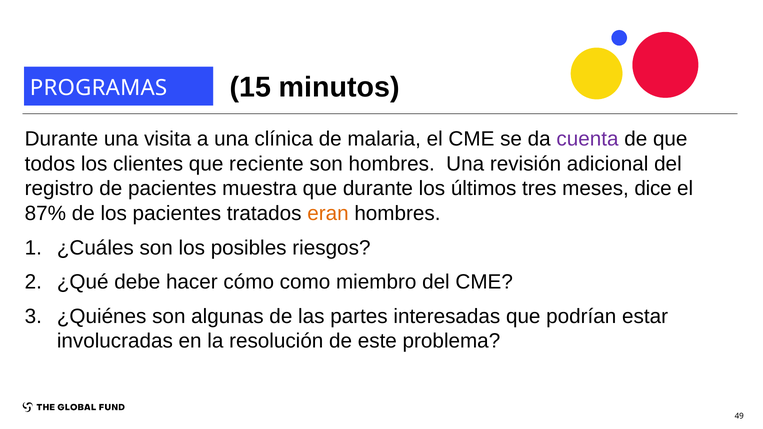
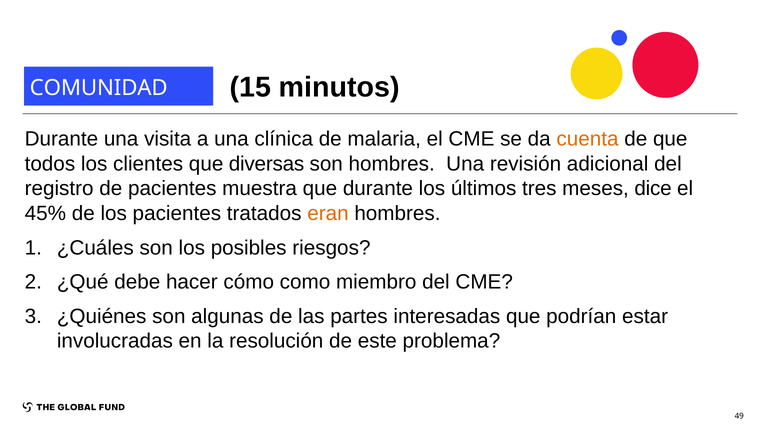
PROGRAMAS: PROGRAMAS -> COMUNIDAD
cuenta colour: purple -> orange
reciente: reciente -> diversas
87%: 87% -> 45%
